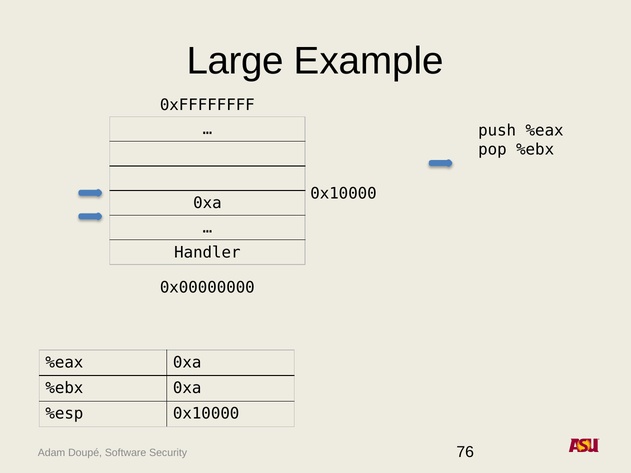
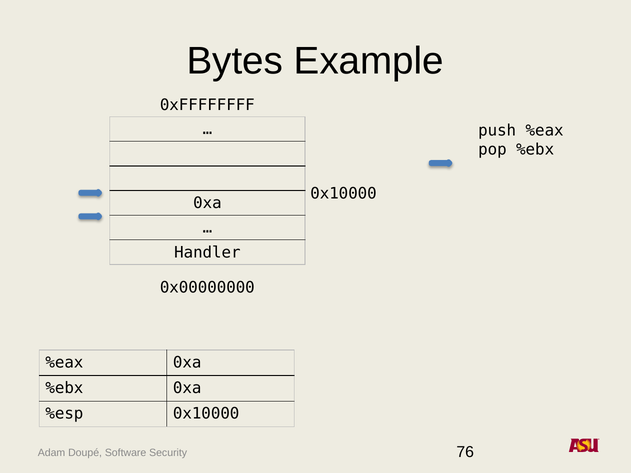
Large: Large -> Bytes
